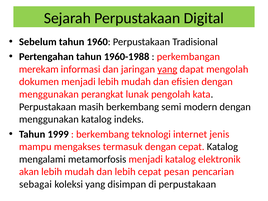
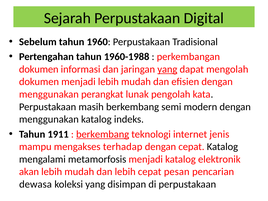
merekam at (39, 69): merekam -> dokumen
1999: 1999 -> 1911
berkembang at (103, 134) underline: none -> present
termasuk: termasuk -> terhadap
sebagai: sebagai -> dewasa
